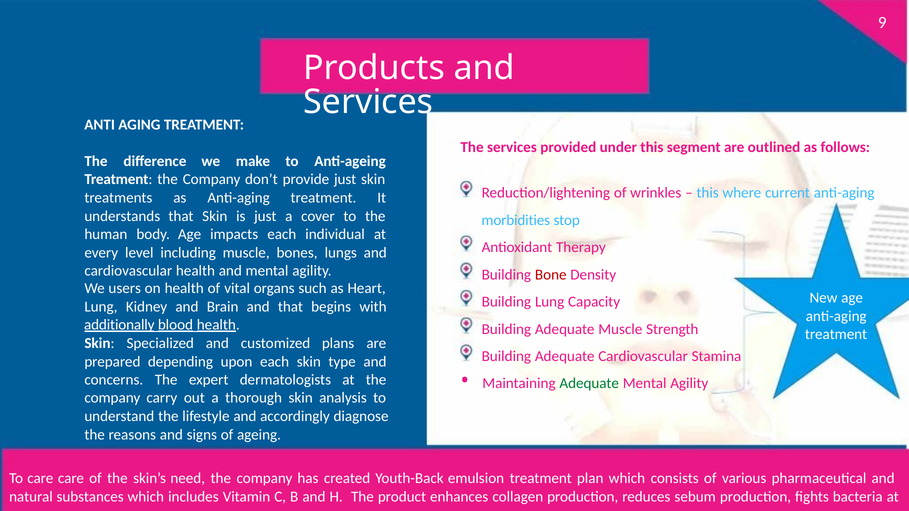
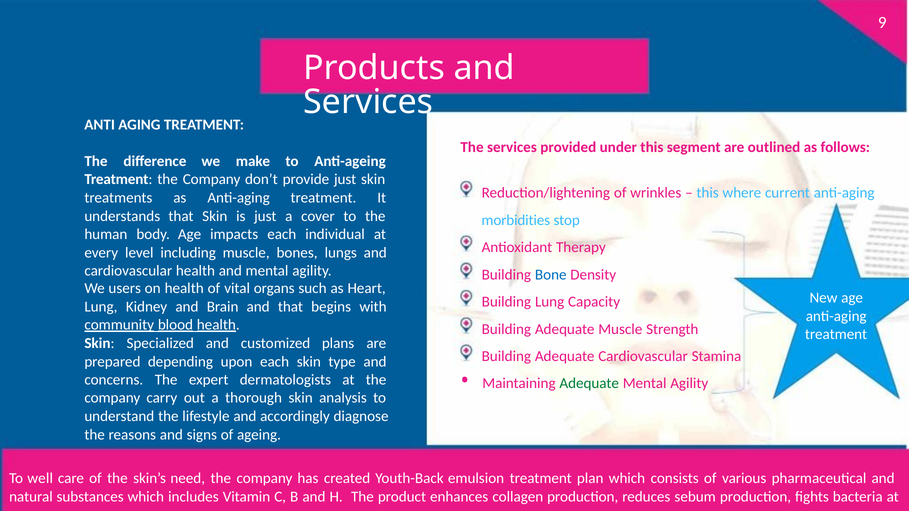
Bone colour: red -> blue
additionally: additionally -> community
To care: care -> well
